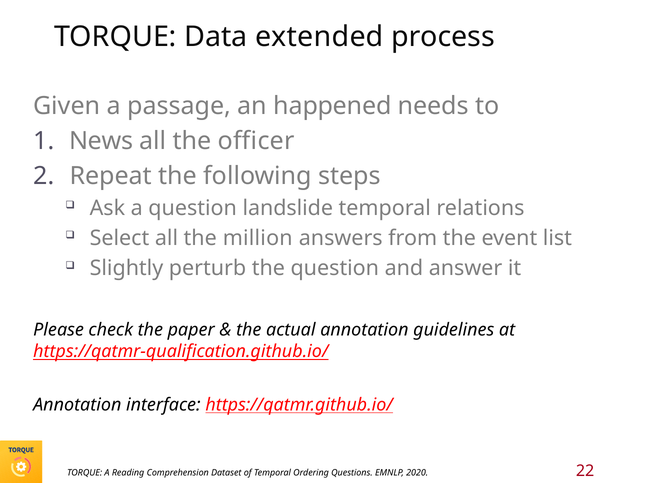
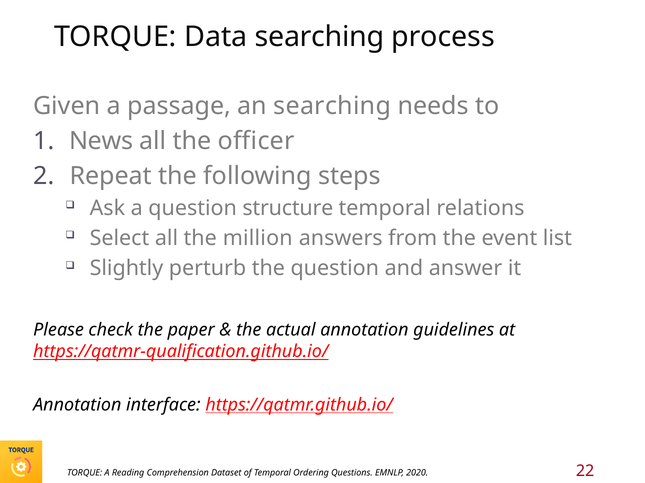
Data extended: extended -> searching
an happened: happened -> searching
landslide: landslide -> structure
